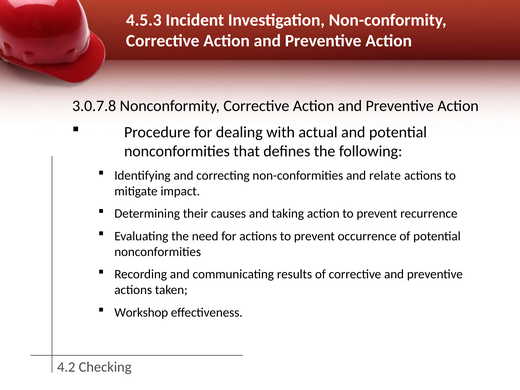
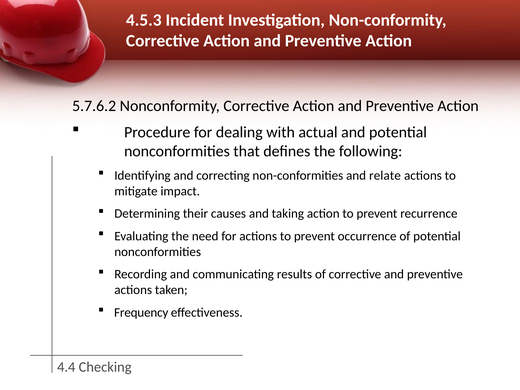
3.0.7.8: 3.0.7.8 -> 5.7.6.2
Workshop: Workshop -> Frequency
4.2: 4.2 -> 4.4
